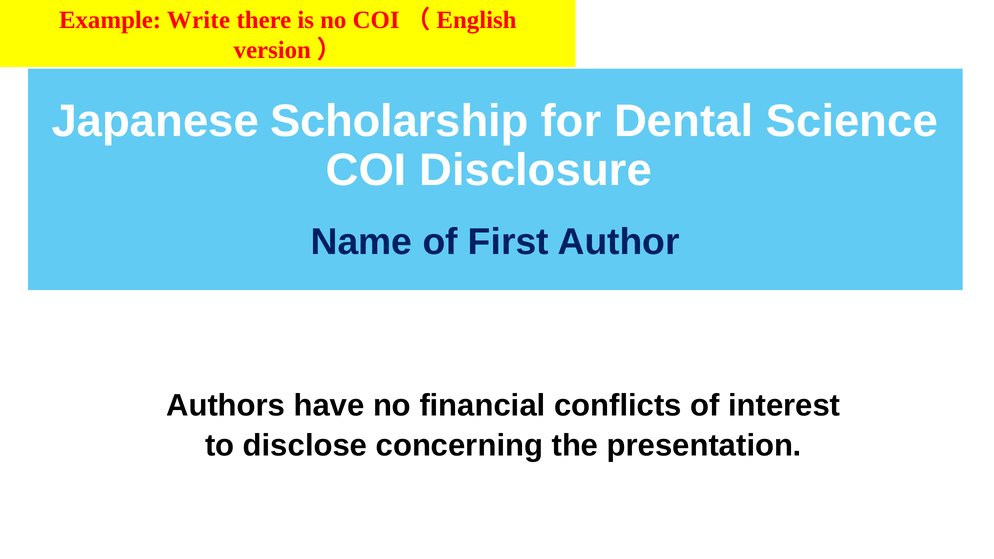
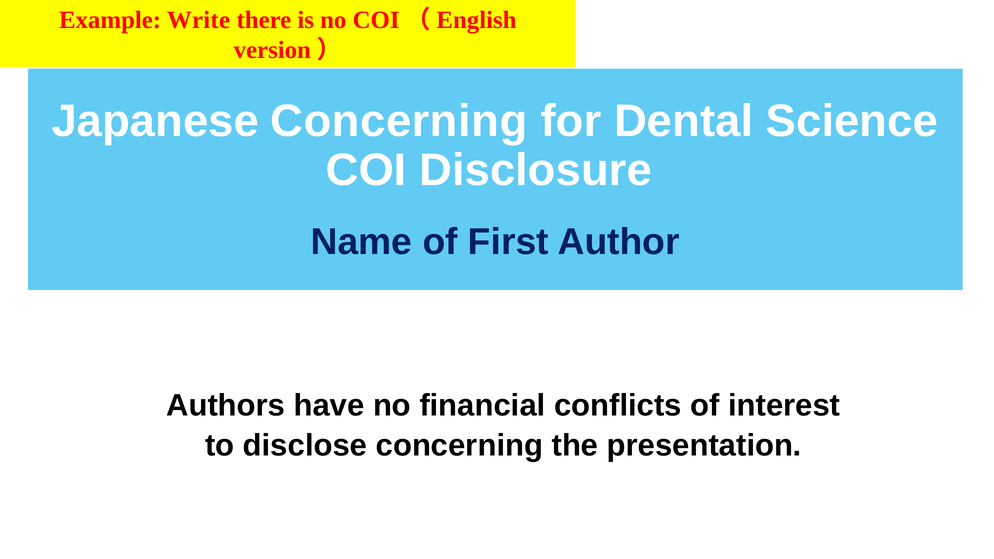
Japanese Scholarship: Scholarship -> Concerning
